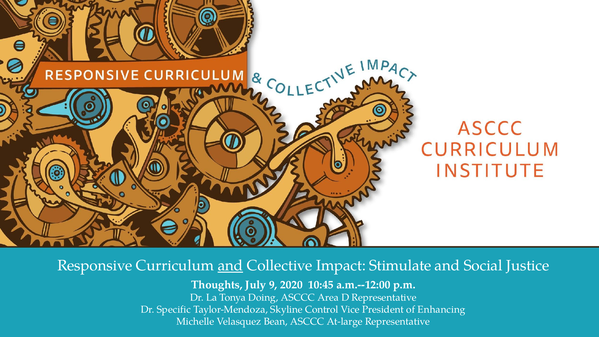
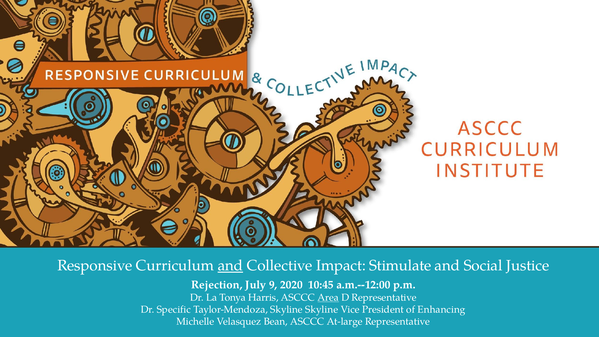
Thoughts: Thoughts -> Rejection
Doing: Doing -> Harris
Area underline: none -> present
Skyline Control: Control -> Skyline
